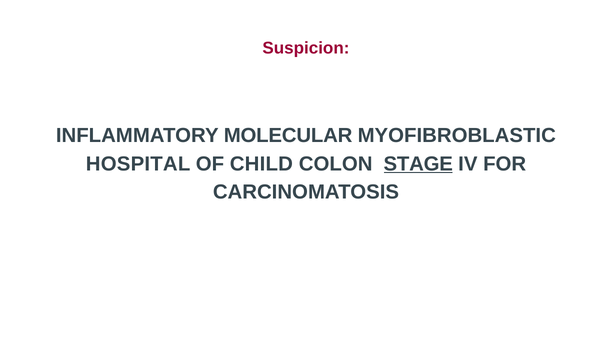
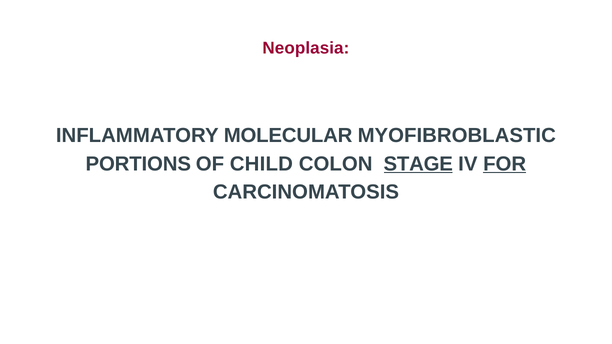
Suspicion: Suspicion -> Neoplasia
HOSPITAL: HOSPITAL -> PORTIONS
FOR underline: none -> present
